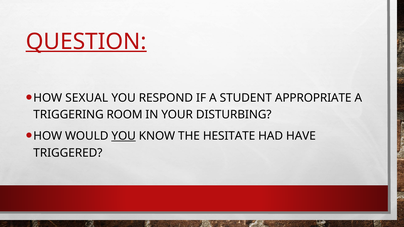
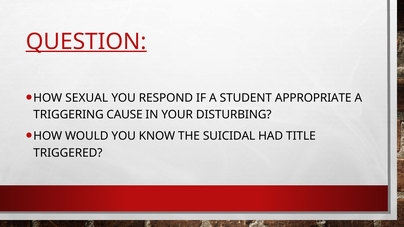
ROOM: ROOM -> CAUSE
YOU at (124, 136) underline: present -> none
HESITATE: HESITATE -> SUICIDAL
HAVE: HAVE -> TITLE
